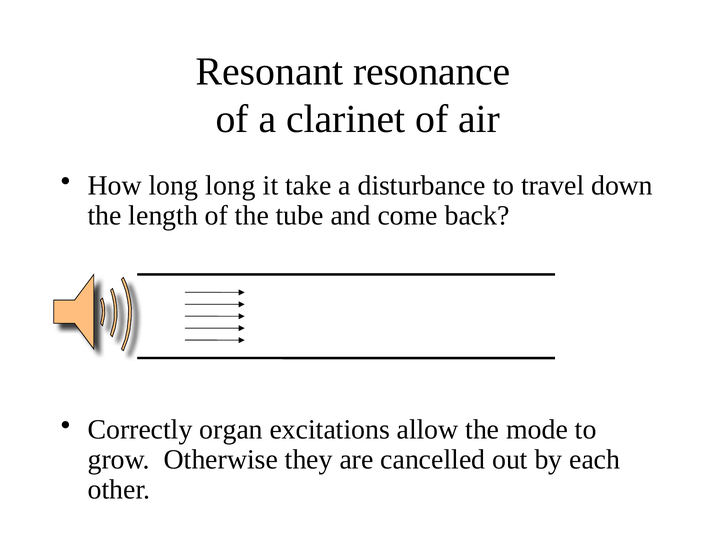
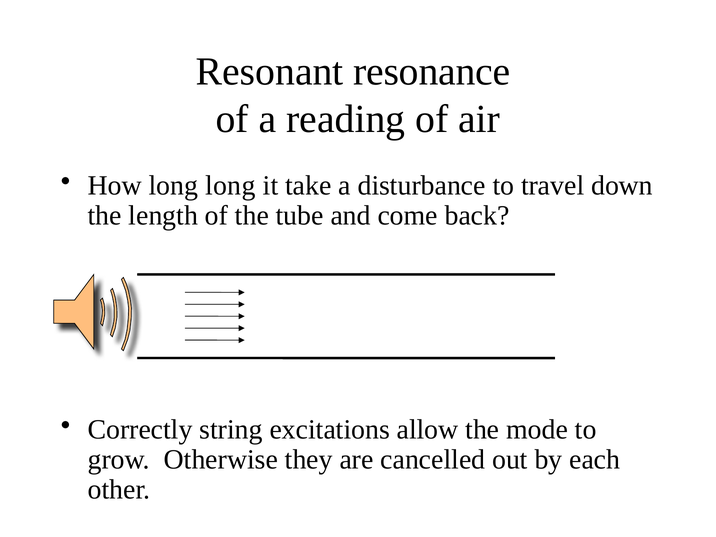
clarinet: clarinet -> reading
organ: organ -> string
